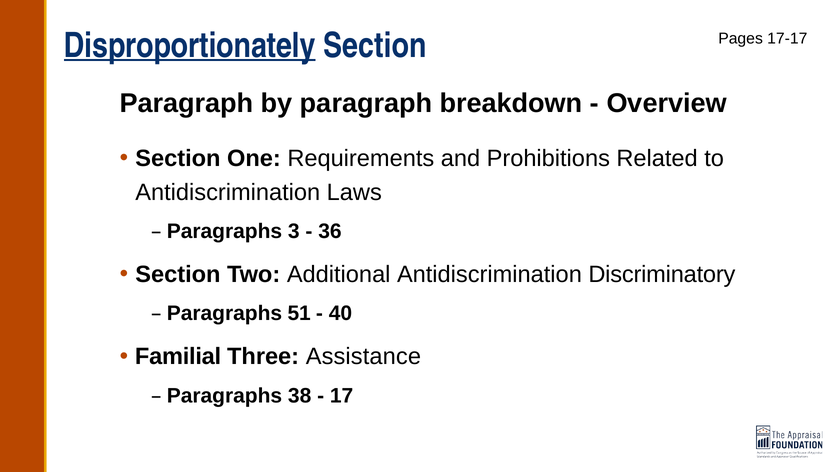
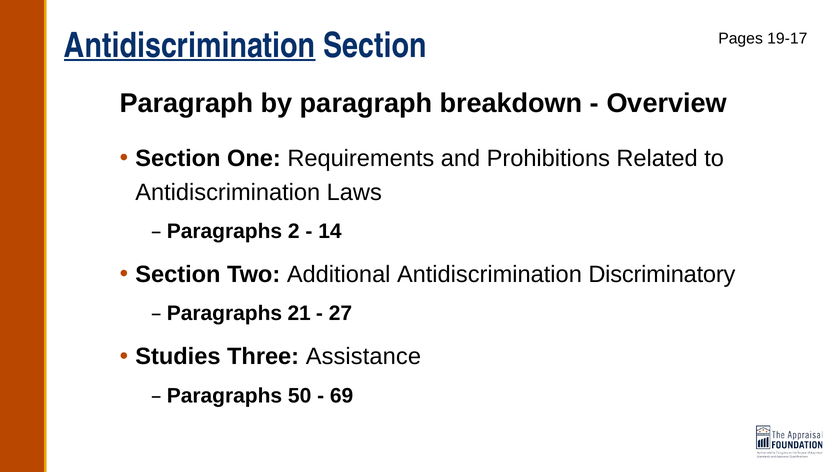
17-17: 17-17 -> 19-17
Disproportionately at (190, 46): Disproportionately -> Antidiscrimination
3: 3 -> 2
36: 36 -> 14
51: 51 -> 21
40: 40 -> 27
Familial: Familial -> Studies
38: 38 -> 50
17: 17 -> 69
